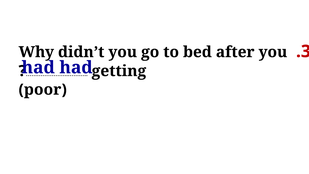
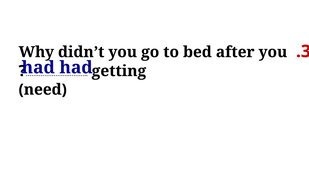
poor: poor -> need
